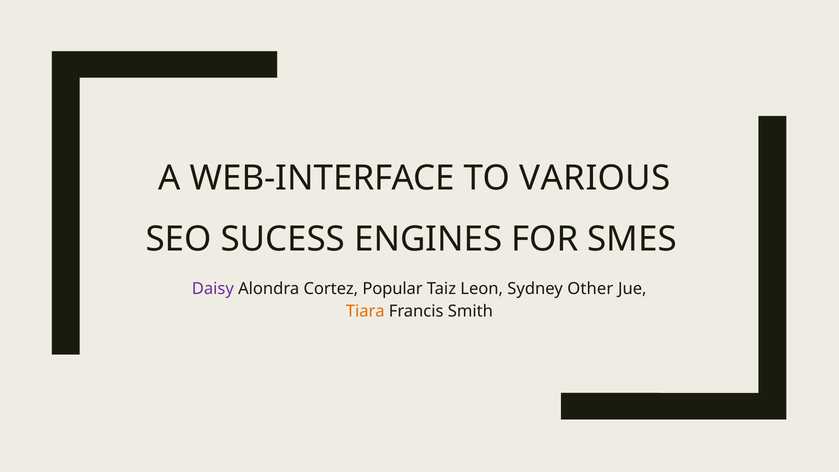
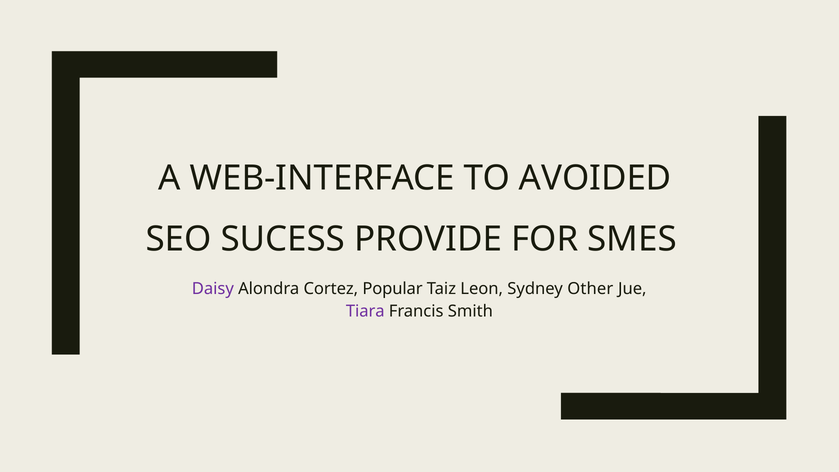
VARIOUS: VARIOUS -> AVOIDED
ENGINES: ENGINES -> PROVIDE
Tiara colour: orange -> purple
